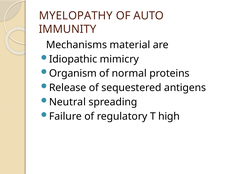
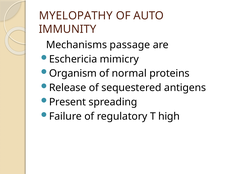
material: material -> passage
Idiopathic: Idiopathic -> Eschericia
Neutral: Neutral -> Present
